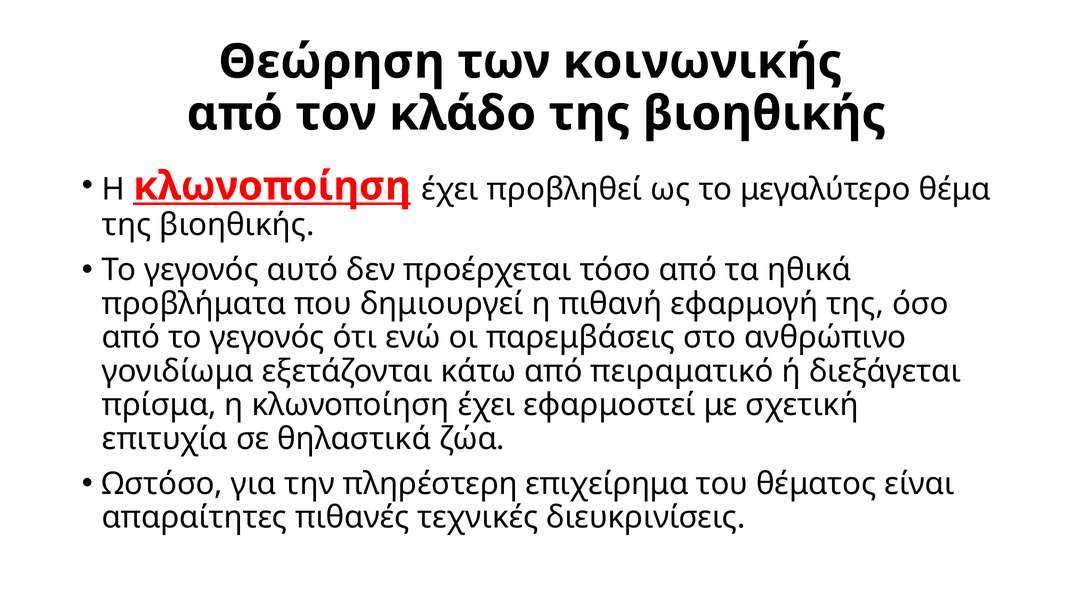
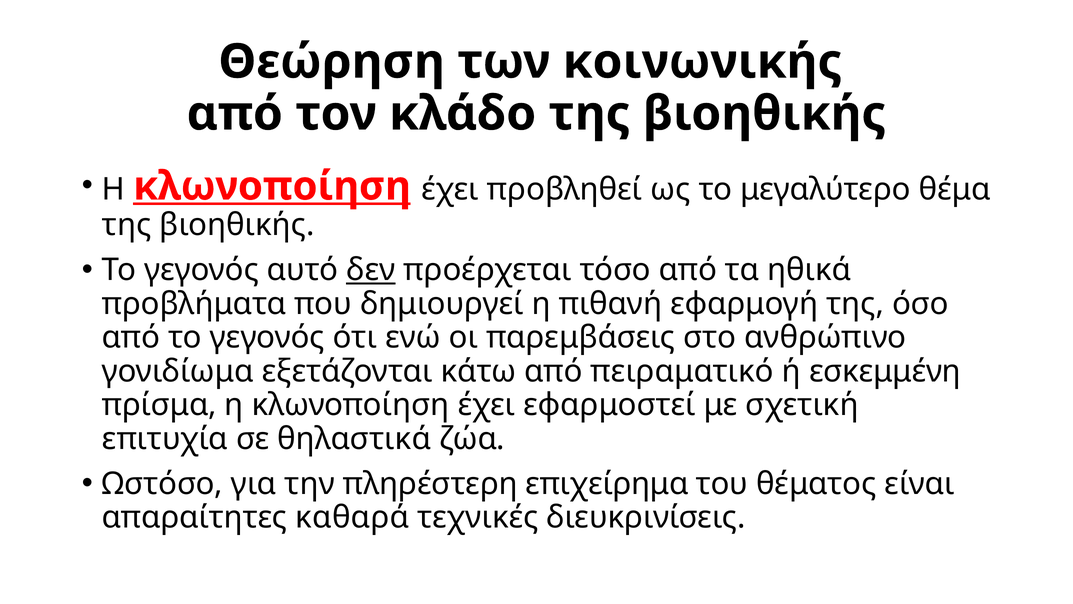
δεν underline: none -> present
διεξάγεται: διεξάγεται -> εσκεμμένη
πιθανές: πιθανές -> καθαρά
